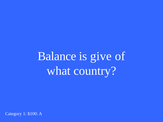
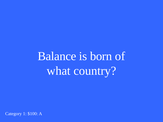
give: give -> born
